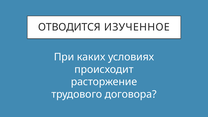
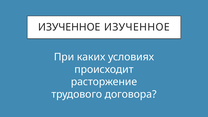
ОТВОДИТСЯ at (69, 27): ОТВОДИТСЯ -> ИЗУЧЕННОЕ
